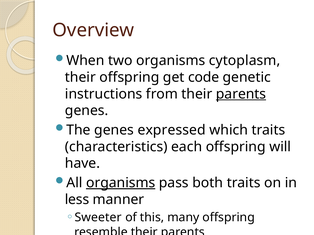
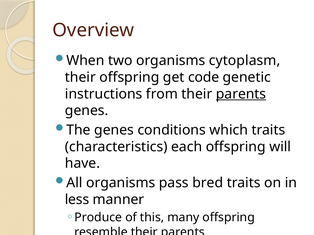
expressed: expressed -> conditions
organisms at (121, 183) underline: present -> none
both: both -> bred
Sweeter: Sweeter -> Produce
